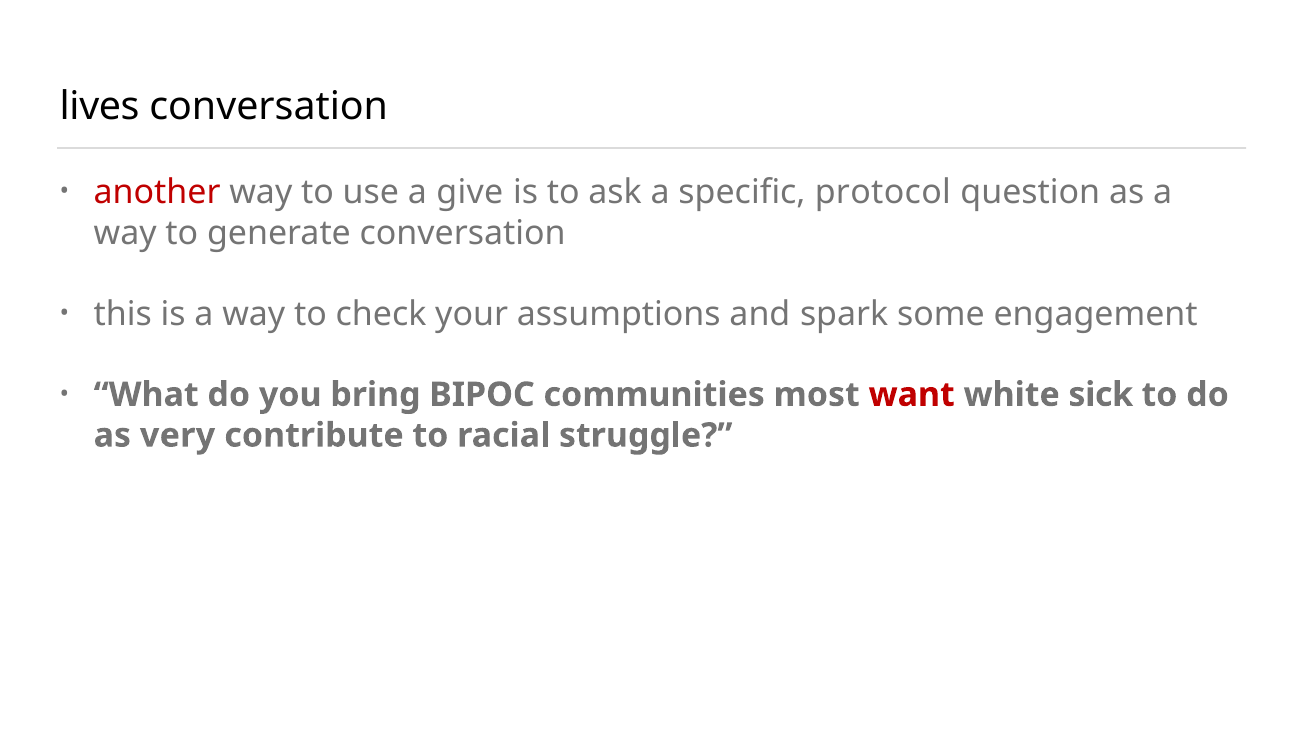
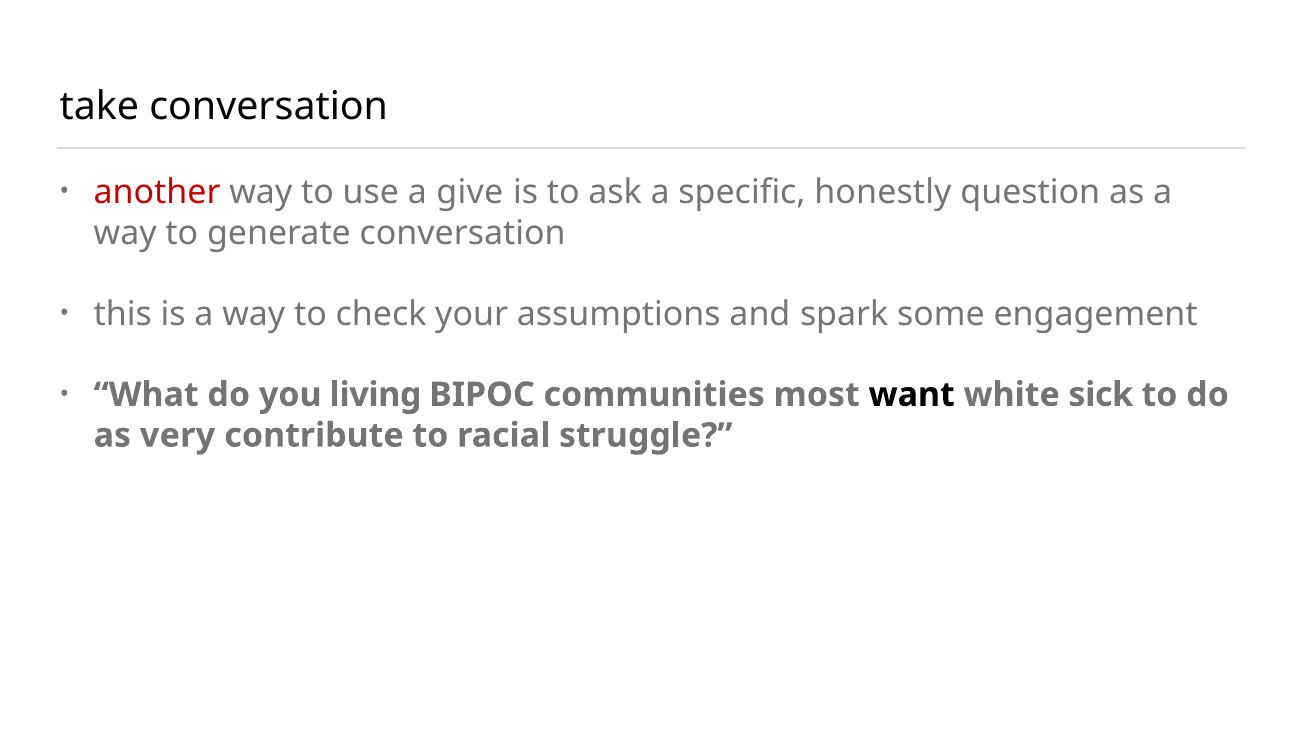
lives: lives -> take
protocol: protocol -> honestly
bring: bring -> living
want colour: red -> black
